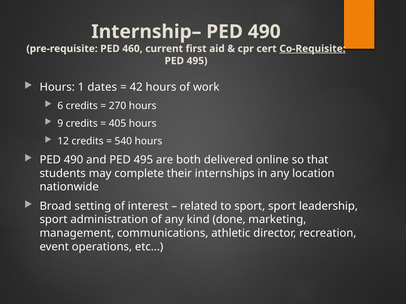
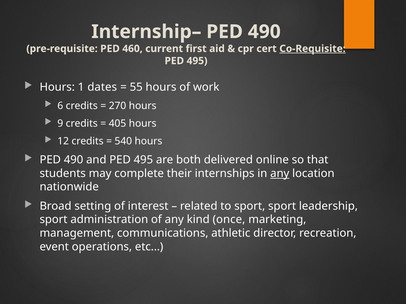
42: 42 -> 55
any at (280, 174) underline: none -> present
done: done -> once
